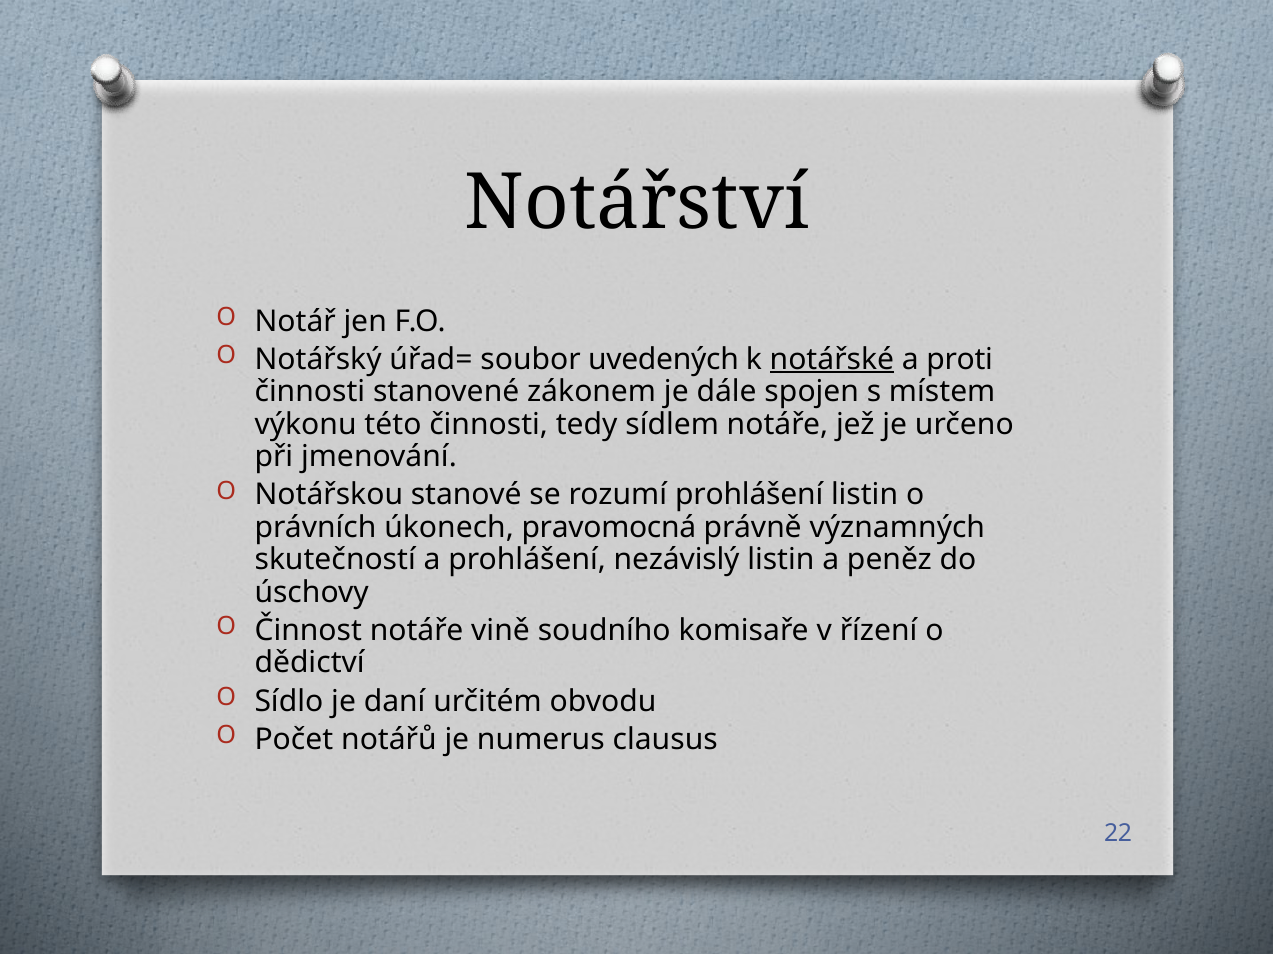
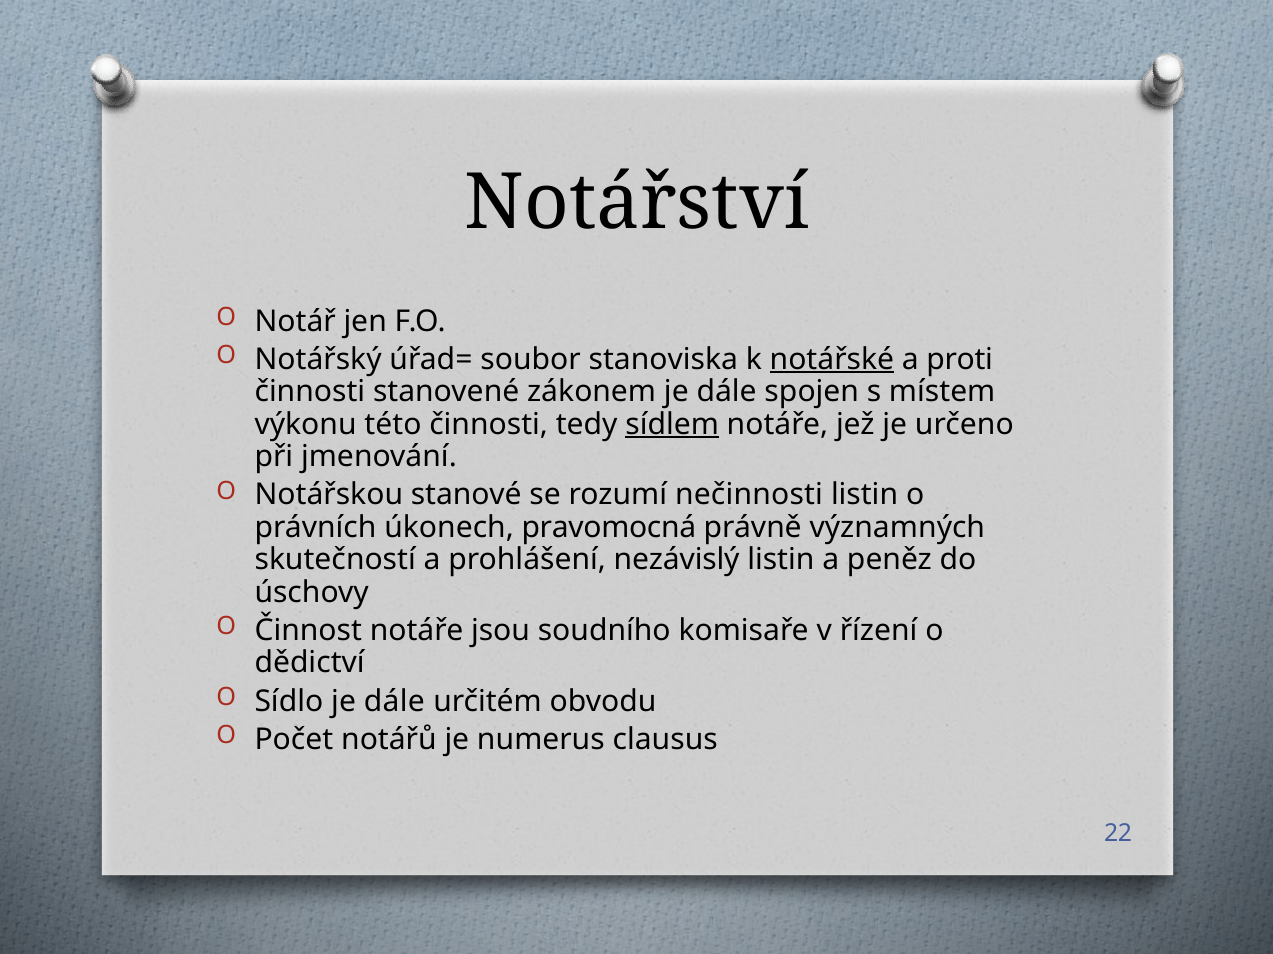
uvedených: uvedených -> stanoviska
sídlem underline: none -> present
rozumí prohlášení: prohlášení -> nečinnosti
vině: vině -> jsou
Sídlo je daní: daní -> dále
